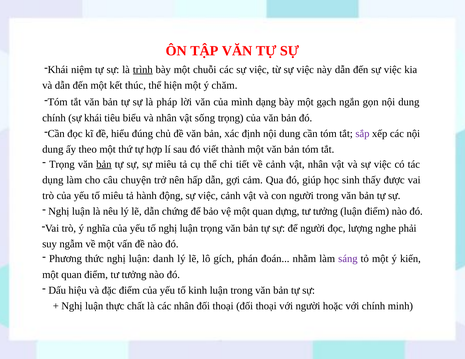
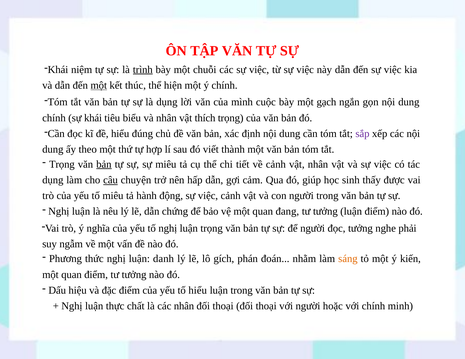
một at (99, 85) underline: none -> present
ý chăm: chăm -> chính
là pháp: pháp -> dụng
dạng: dạng -> cuộc
sống: sống -> thích
câu underline: none -> present
dựng: dựng -> đang
đọc lượng: lượng -> tưởng
sáng colour: purple -> orange
tố kinh: kinh -> hiểu
